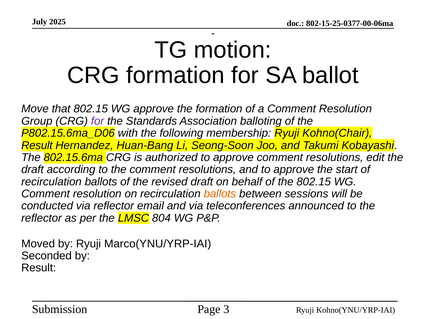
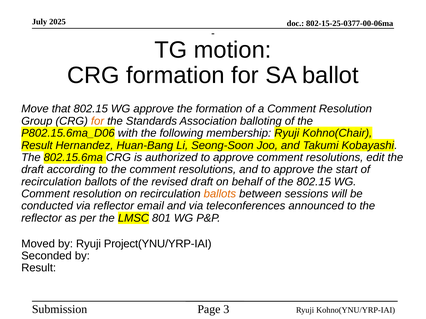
for at (98, 121) colour: purple -> orange
804: 804 -> 801
Marco(YNU/YRP-IAI: Marco(YNU/YRP-IAI -> Project(YNU/YRP-IAI
